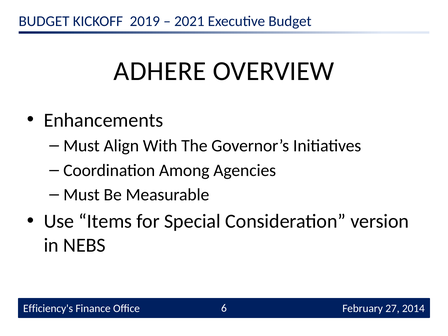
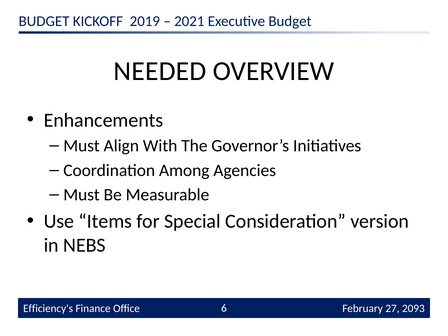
ADHERE: ADHERE -> NEEDED
2014: 2014 -> 2093
